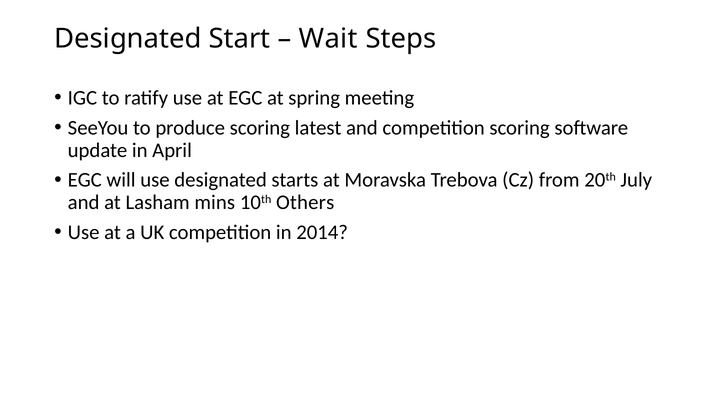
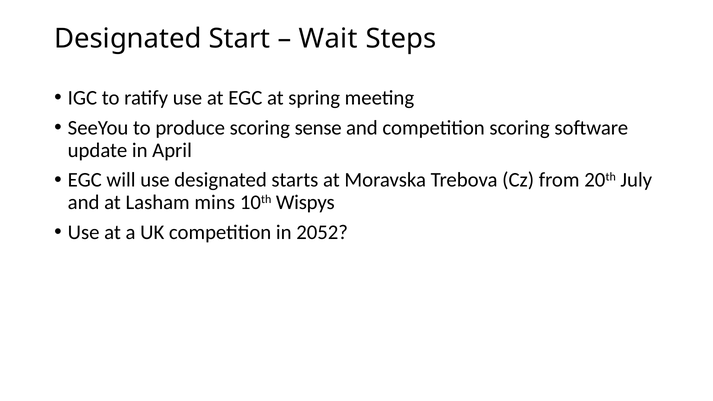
latest: latest -> sense
Others: Others -> Wispys
2014: 2014 -> 2052
